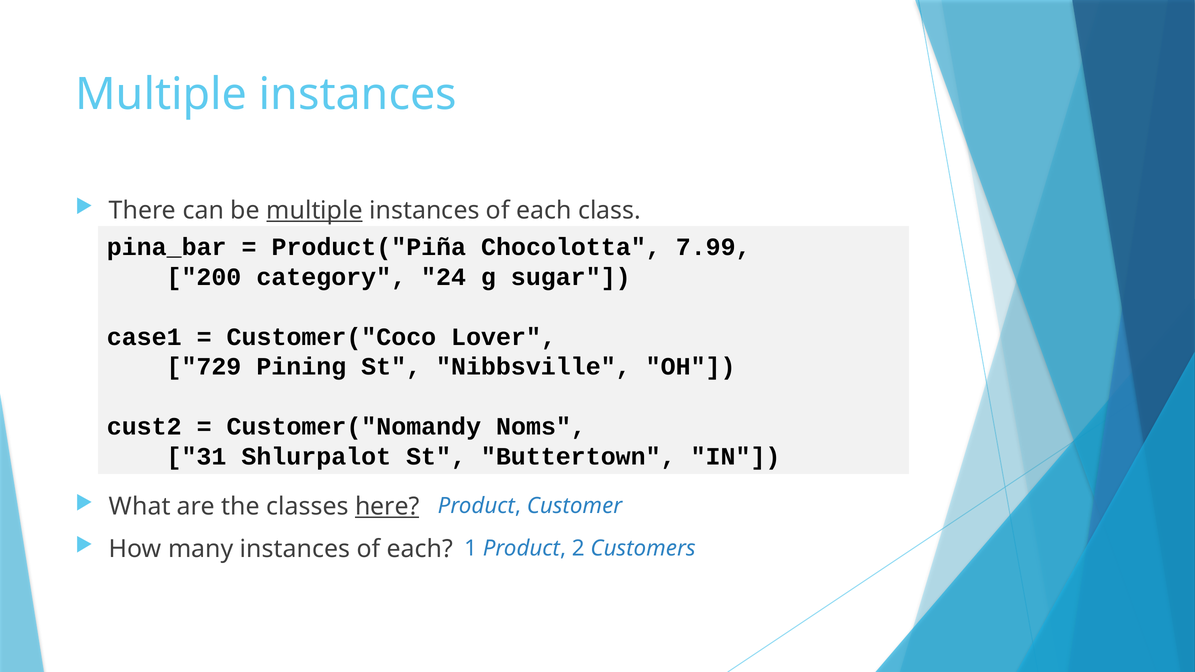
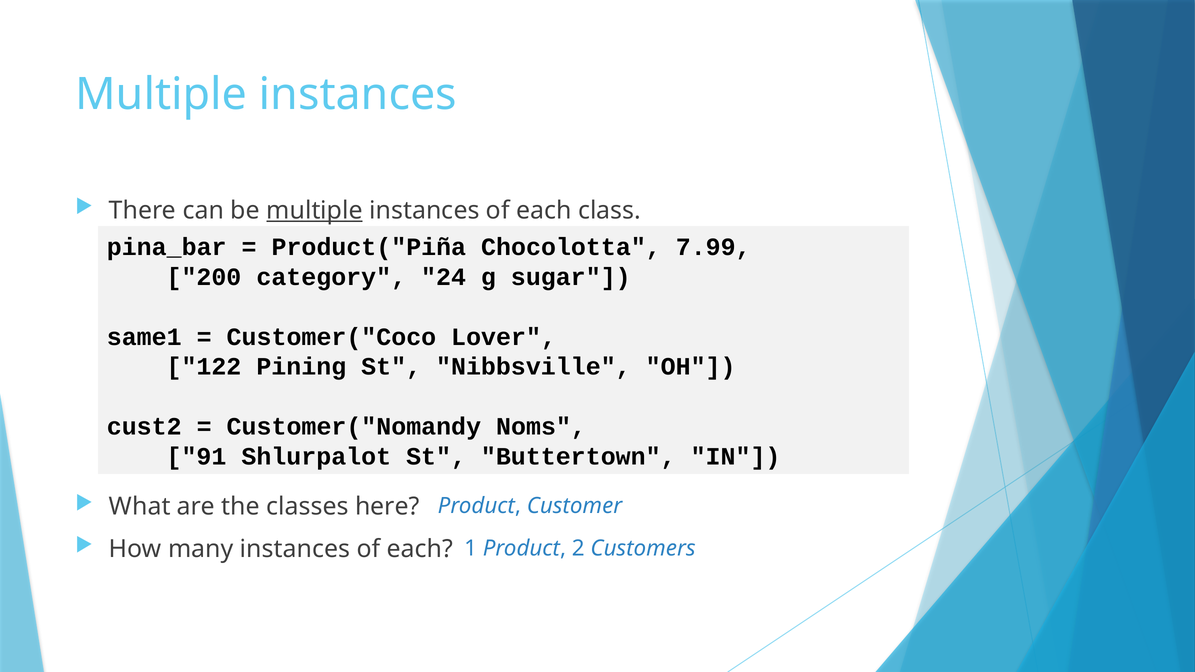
case1: case1 -> same1
729: 729 -> 122
31: 31 -> 91
here underline: present -> none
